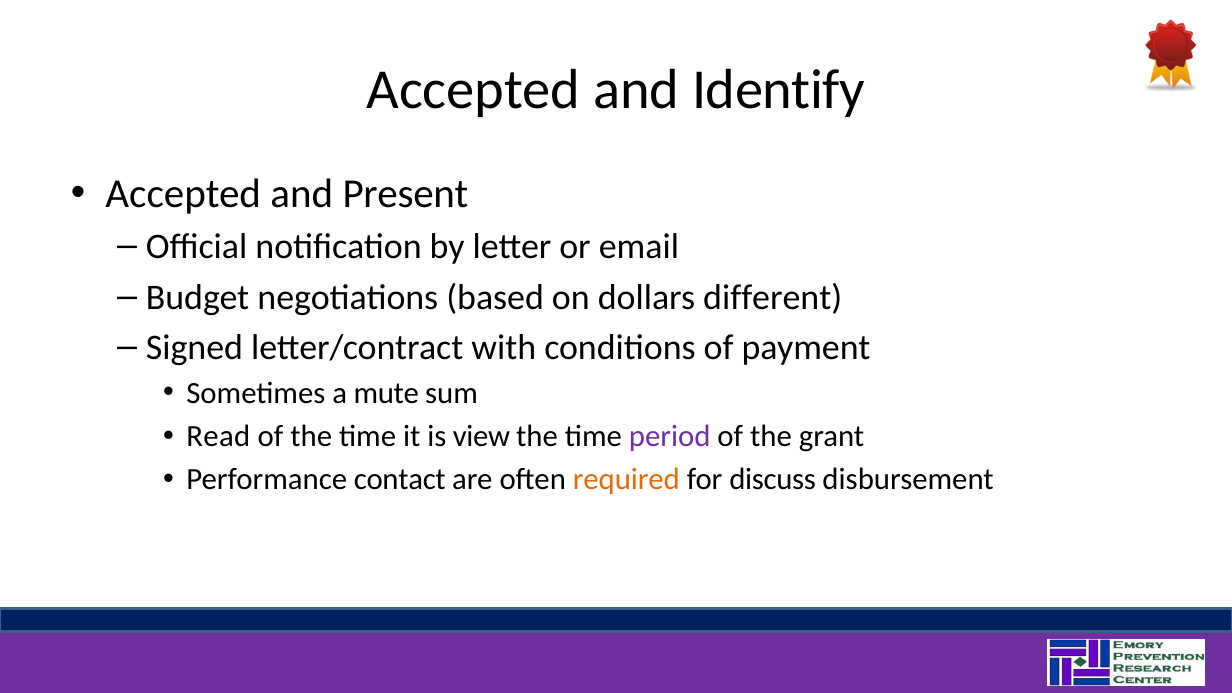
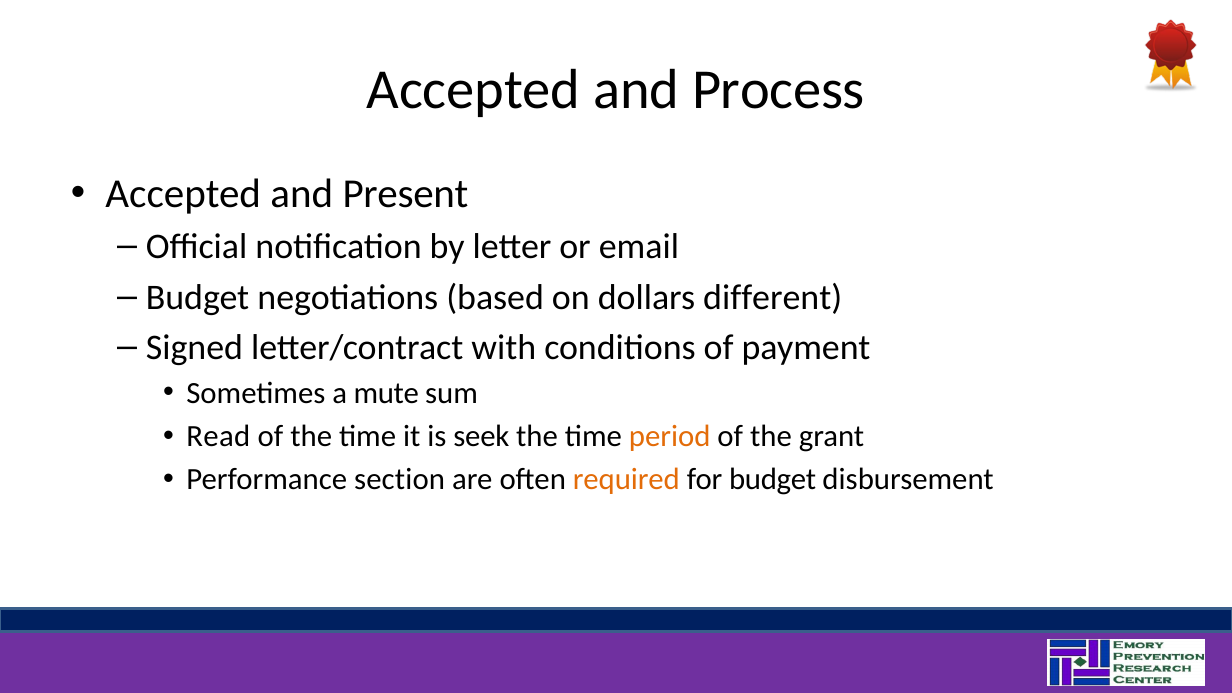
Identify: Identify -> Process
view: view -> seek
period colour: purple -> orange
contact: contact -> section
for discuss: discuss -> budget
